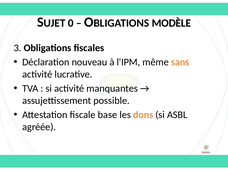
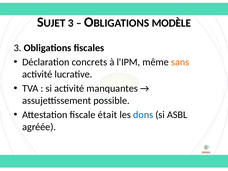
0 at (71, 23): 0 -> 3
nouveau: nouveau -> concrets
base: base -> était
dons colour: orange -> blue
